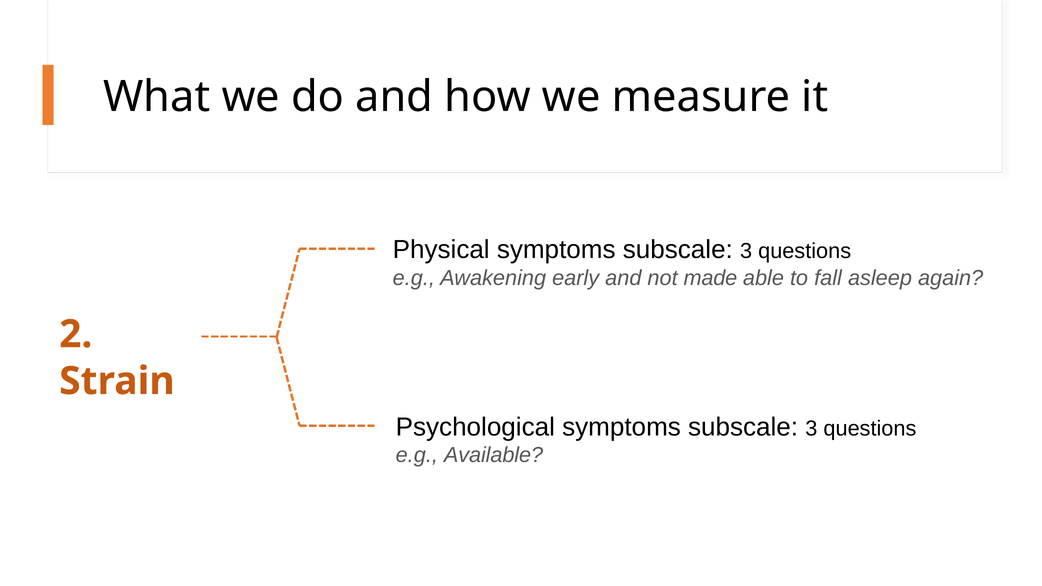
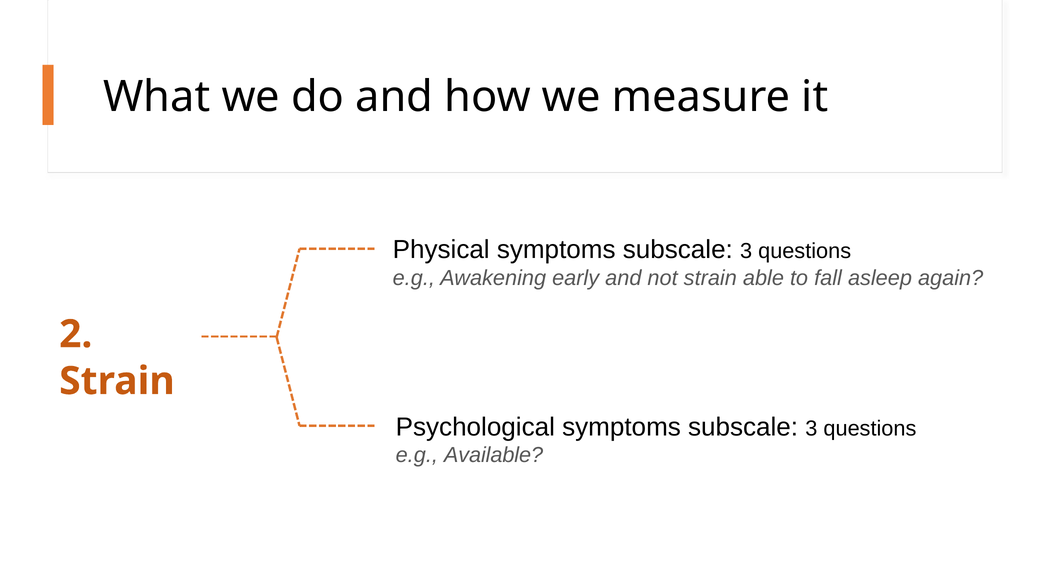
not made: made -> strain
